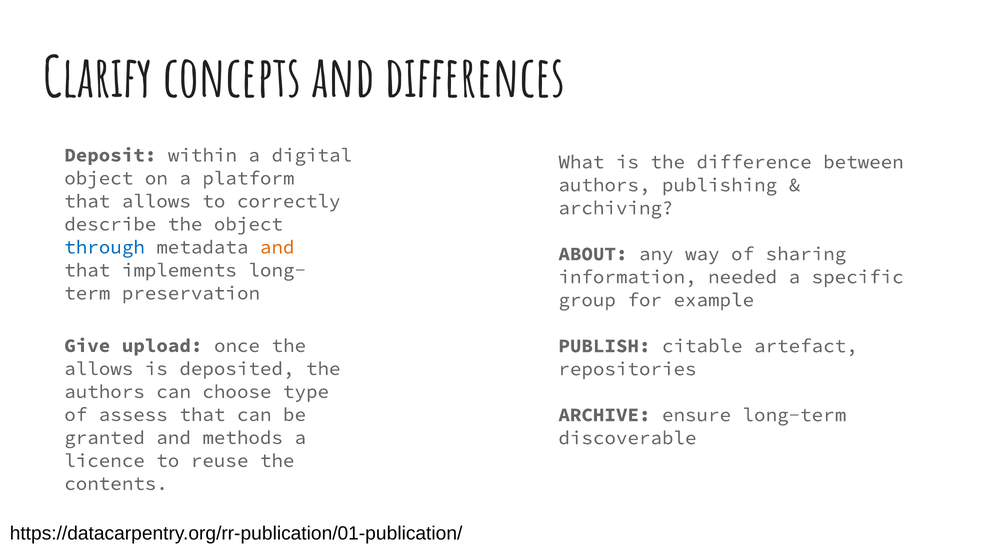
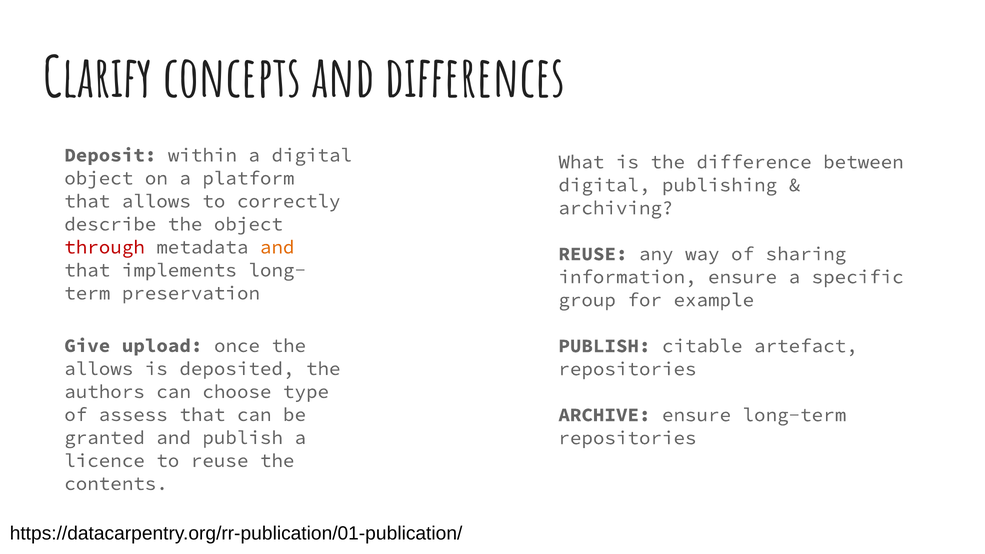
authors at (604, 185): authors -> digital
through colour: blue -> red
ABOUT at (593, 254): ABOUT -> REUSE
information needed: needed -> ensure
and methods: methods -> publish
discoverable at (627, 438): discoverable -> repositories
